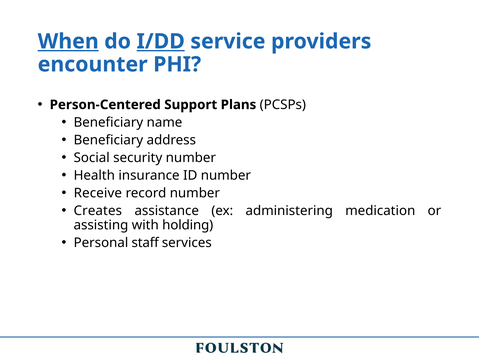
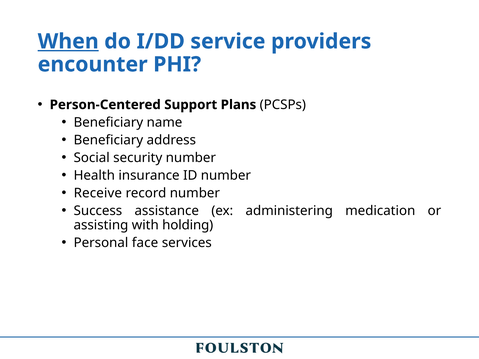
I/DD underline: present -> none
Creates: Creates -> Success
staff: staff -> face
